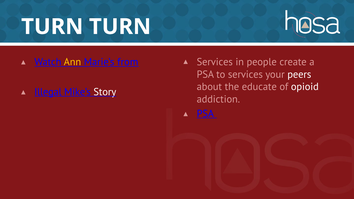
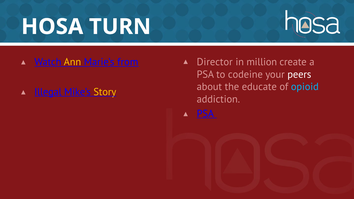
TURN at (52, 27): TURN -> HOSA
Services at (215, 62): Services -> Director
people: people -> million
to services: services -> codeine
opioid colour: white -> light blue
Story colour: white -> yellow
